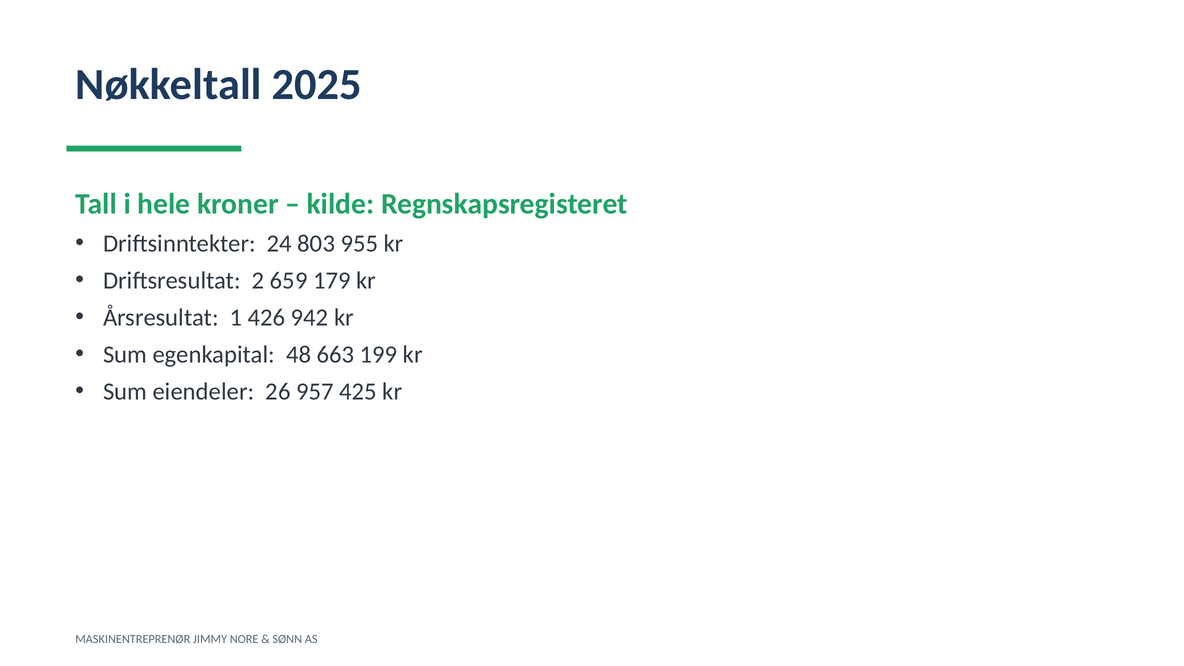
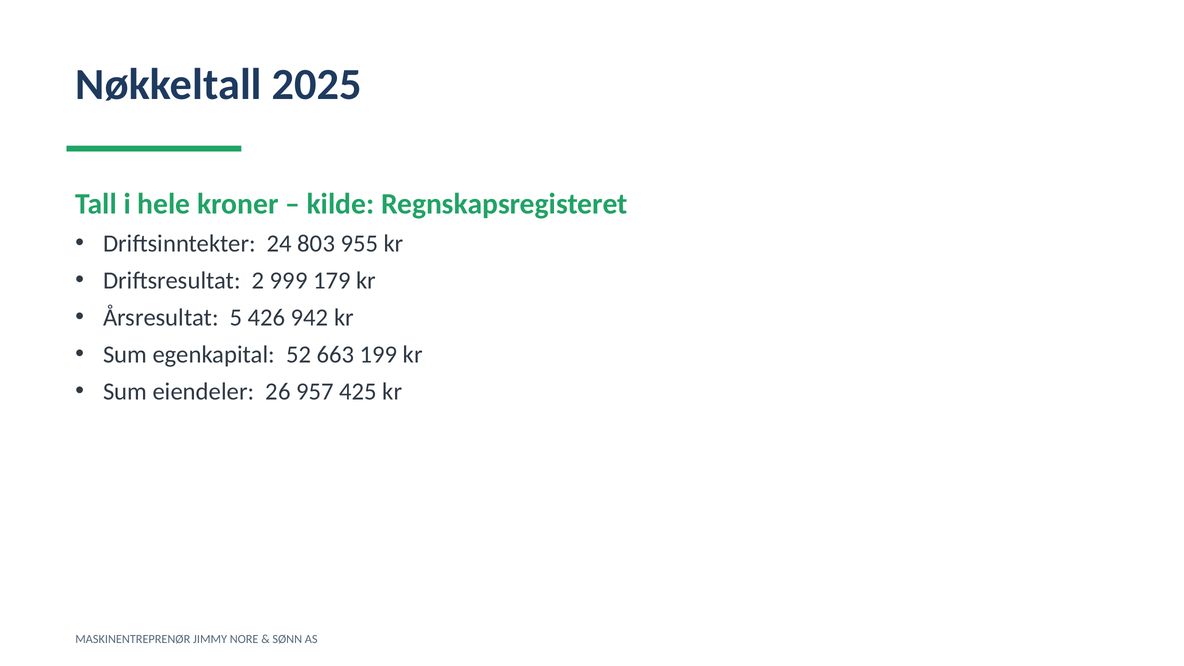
659: 659 -> 999
1: 1 -> 5
48: 48 -> 52
